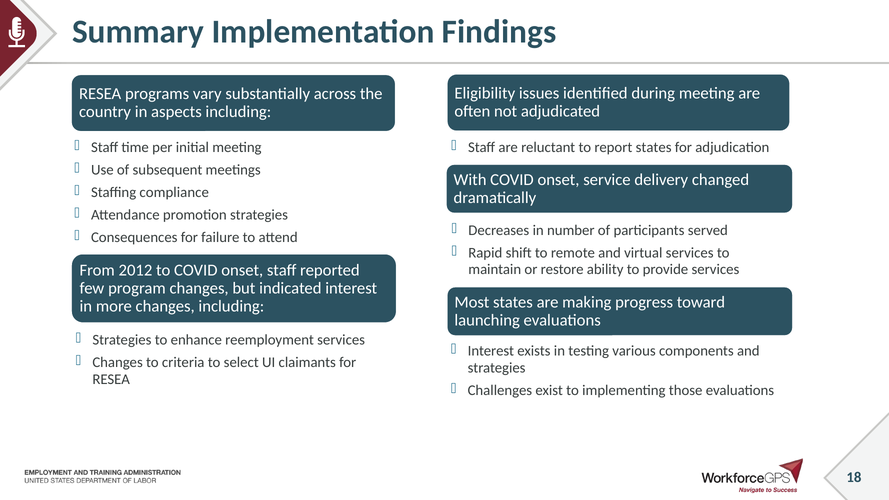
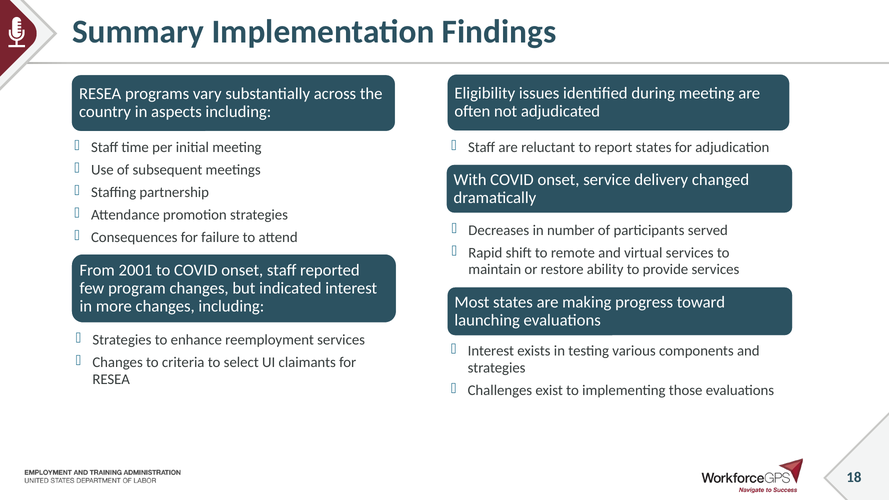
compliance: compliance -> partnership
2012: 2012 -> 2001
